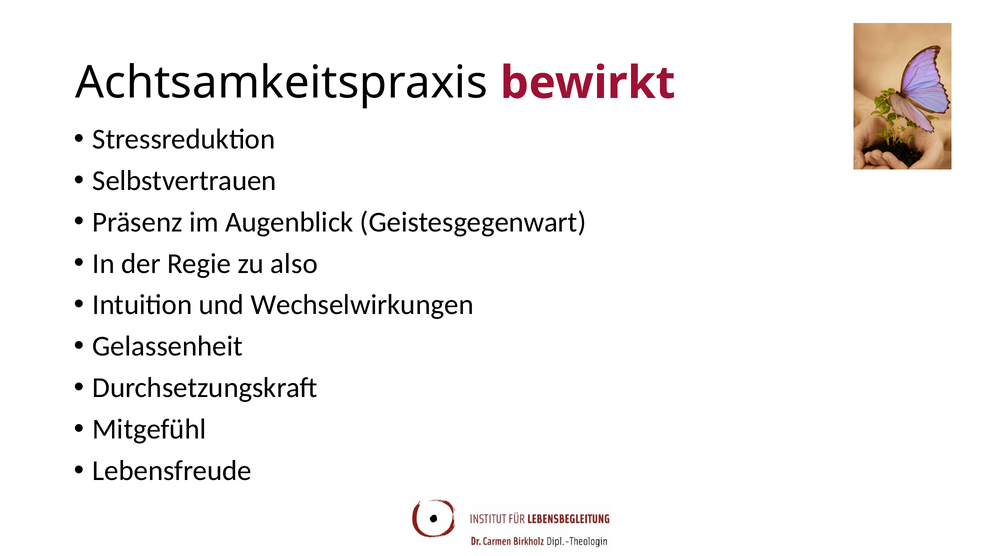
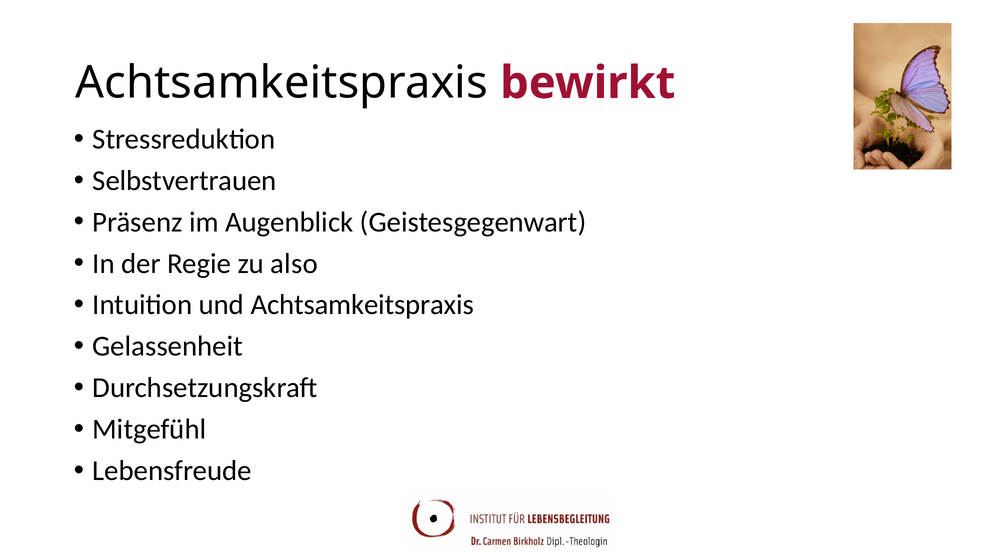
und Wechselwirkungen: Wechselwirkungen -> Achtsamkeitspraxis
